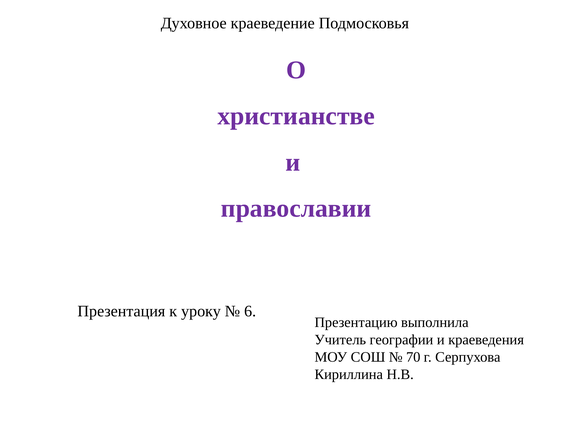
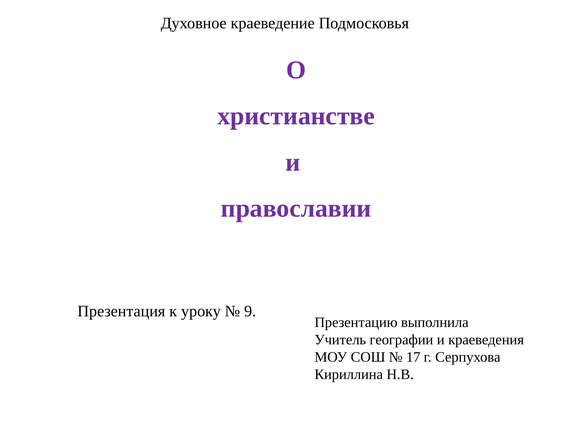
6: 6 -> 9
70: 70 -> 17
